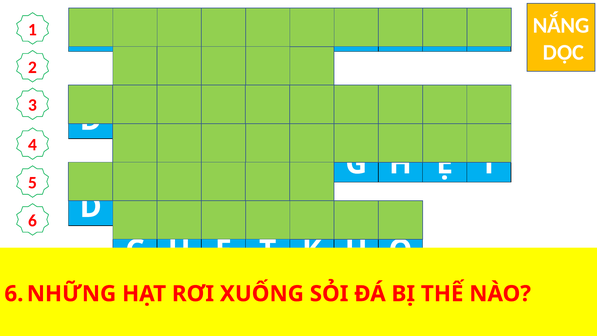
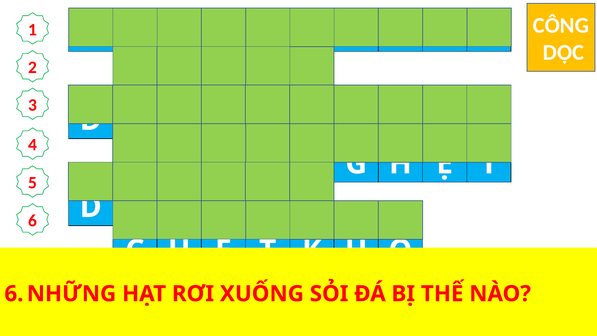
NẮNG: NẮNG -> CÔNG
